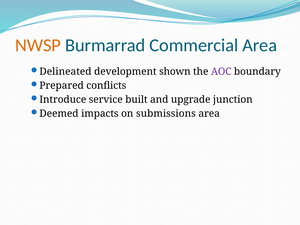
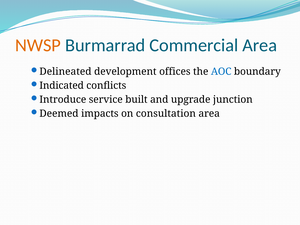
shown: shown -> offices
AOC colour: purple -> blue
Prepared: Prepared -> Indicated
submissions: submissions -> consultation
